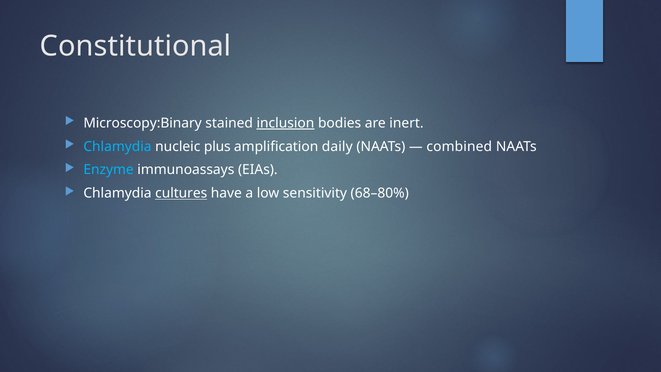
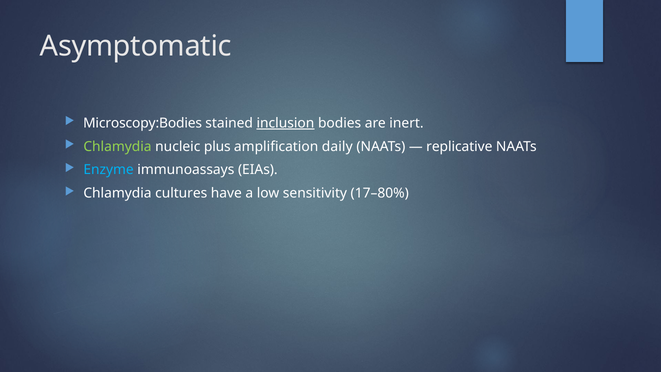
Constitutional: Constitutional -> Asymptomatic
Microscopy:Binary: Microscopy:Binary -> Microscopy:Bodies
Chlamydia at (117, 146) colour: light blue -> light green
combined: combined -> replicative
cultures underline: present -> none
68–80%: 68–80% -> 17–80%
